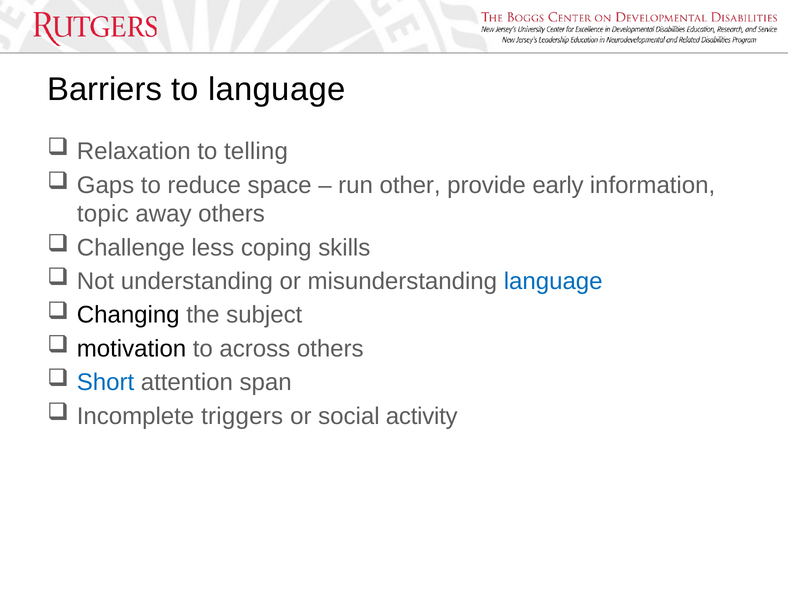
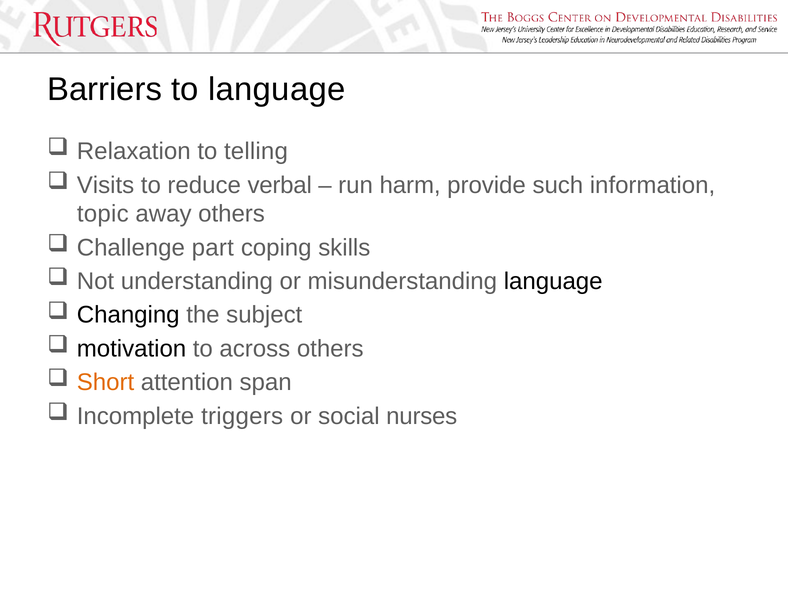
Gaps: Gaps -> Visits
space: space -> verbal
other: other -> harm
early: early -> such
less: less -> part
language at (553, 281) colour: blue -> black
Short colour: blue -> orange
activity: activity -> nurses
